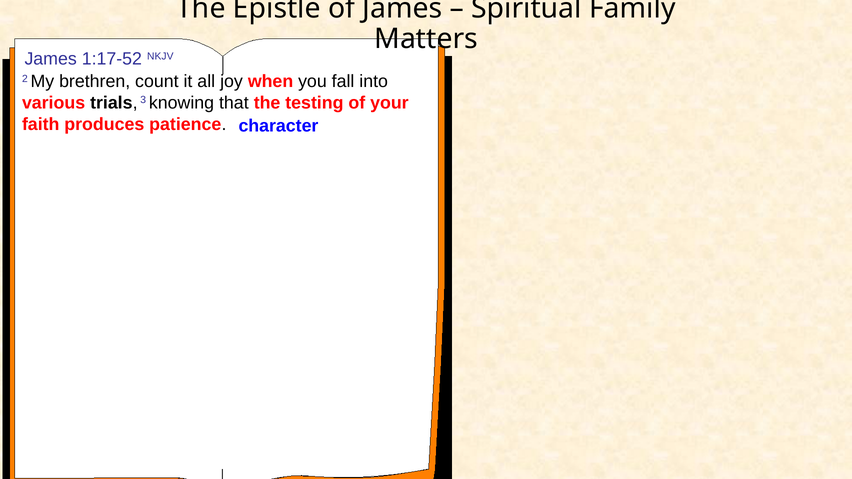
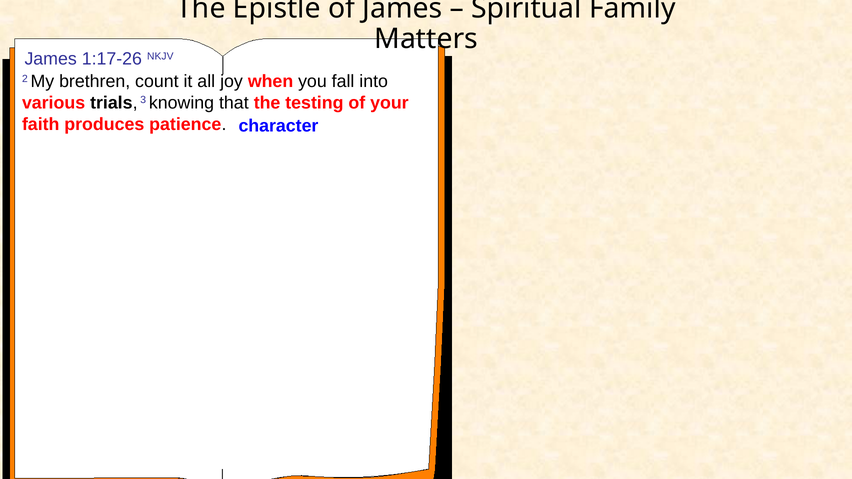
1:17-52: 1:17-52 -> 1:17-26
